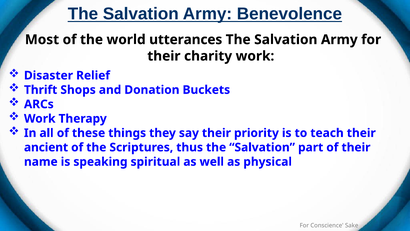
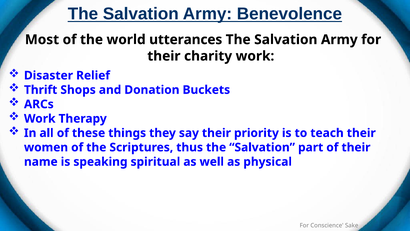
ancient: ancient -> women
